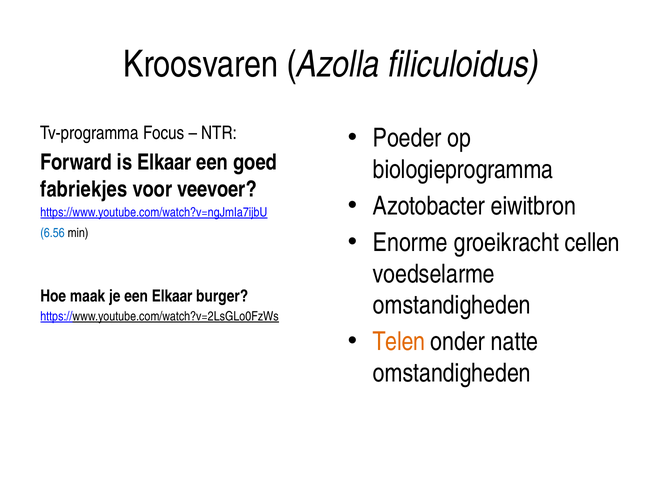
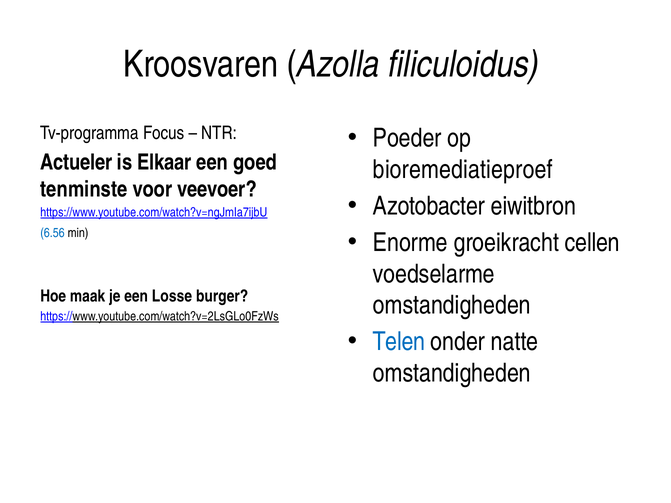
Forward: Forward -> Actueler
biologieprogramma: biologieprogramma -> bioremediatieproef
fabriekjes: fabriekjes -> tenminste
een Elkaar: Elkaar -> Losse
Telen colour: orange -> blue
